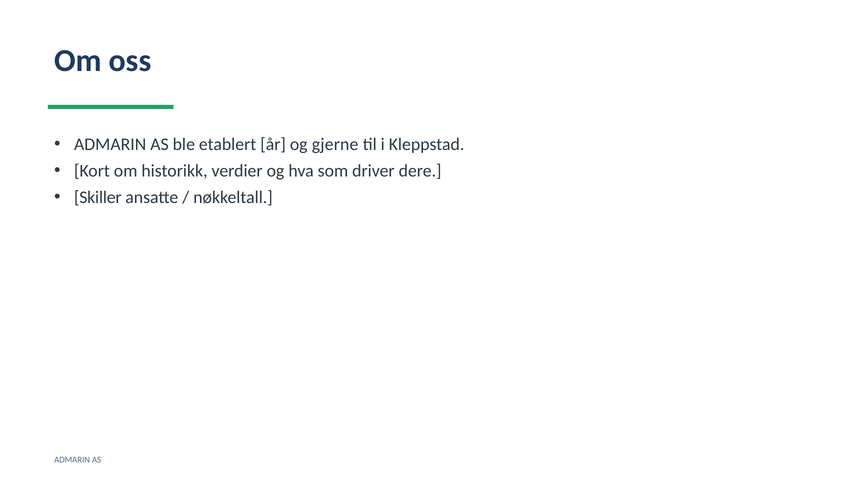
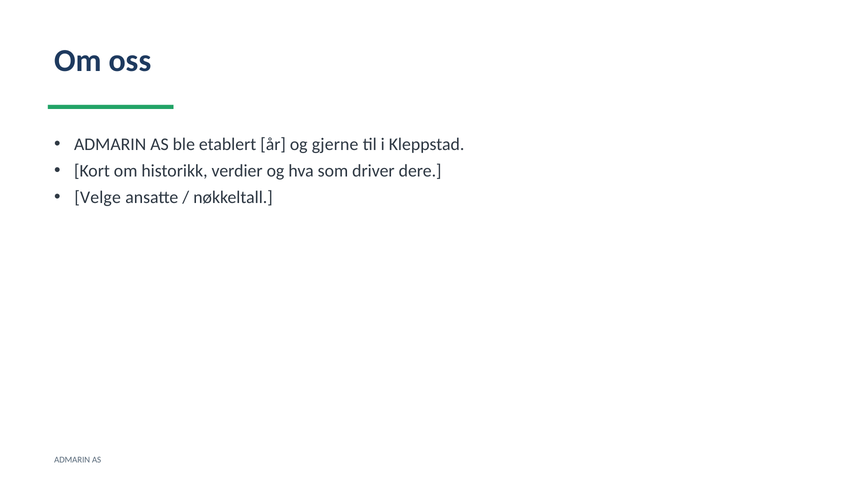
Skiller: Skiller -> Velge
